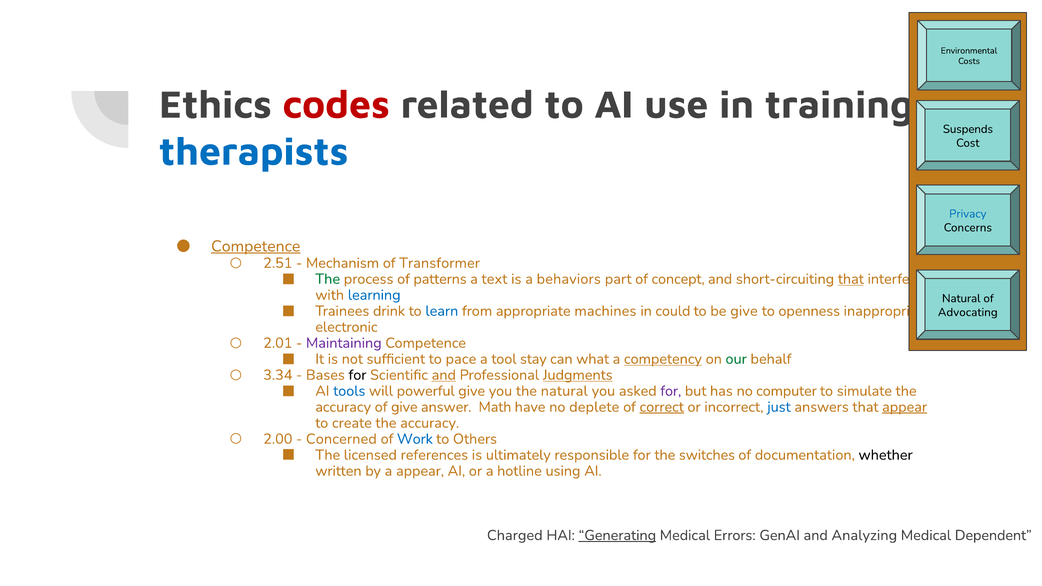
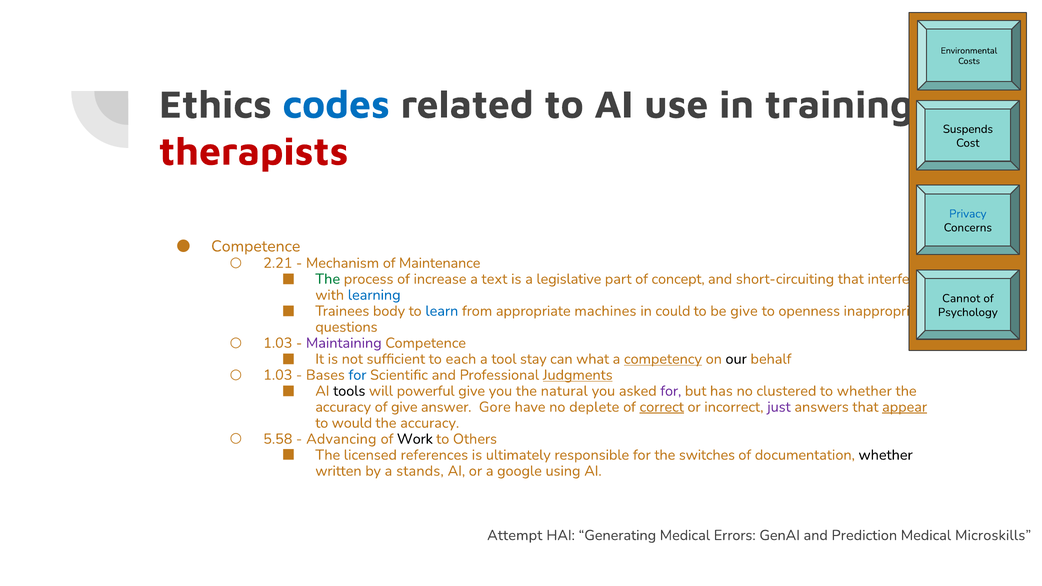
codes colour: red -> blue
therapists colour: blue -> red
Competence at (256, 246) underline: present -> none
2.51: 2.51 -> 2.21
Transformer: Transformer -> Maintenance
patterns: patterns -> increase
behaviors: behaviors -> legislative
that at (851, 279) underline: present -> none
Natural at (961, 298): Natural -> Cannot
drink: drink -> body
Advocating: Advocating -> Psychology
electronic: electronic -> questions
2.01 at (278, 343): 2.01 -> 1.03
pace: pace -> each
our colour: green -> black
3.34 at (278, 375): 3.34 -> 1.03
for at (357, 375) colour: black -> blue
and at (444, 375) underline: present -> none
tools colour: blue -> black
computer: computer -> clustered
to simulate: simulate -> whether
Math: Math -> Gore
just colour: blue -> purple
create: create -> would
2.00: 2.00 -> 5.58
Concerned: Concerned -> Advancing
Work colour: blue -> black
a appear: appear -> stands
hotline: hotline -> google
Charged: Charged -> Attempt
Generating underline: present -> none
Analyzing: Analyzing -> Prediction
Dependent: Dependent -> Microskills
